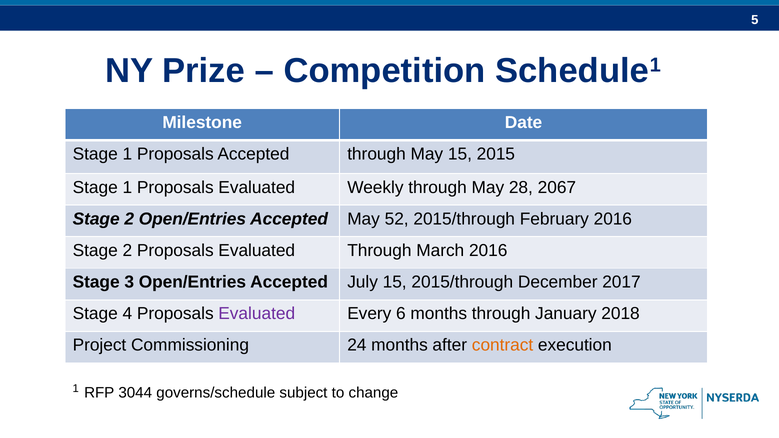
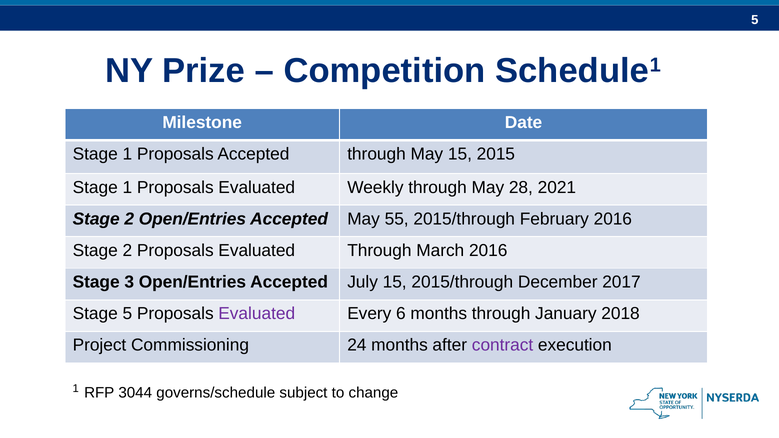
2067: 2067 -> 2021
52: 52 -> 55
Stage 4: 4 -> 5
contract colour: orange -> purple
